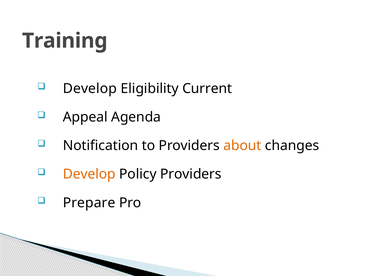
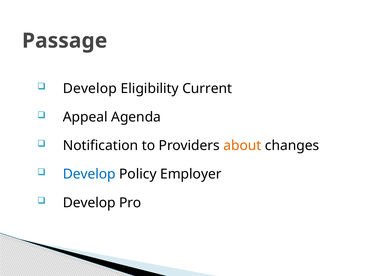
Training: Training -> Passage
Develop at (89, 174) colour: orange -> blue
Policy Providers: Providers -> Employer
Prepare at (89, 203): Prepare -> Develop
